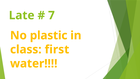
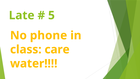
7: 7 -> 5
plastic: plastic -> phone
first: first -> care
